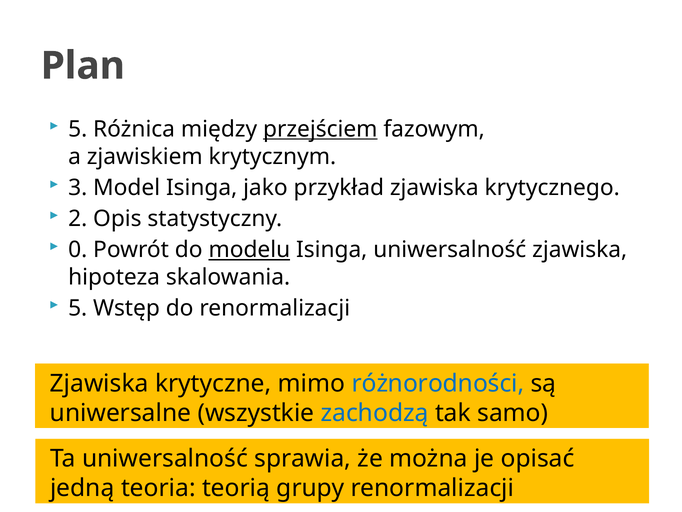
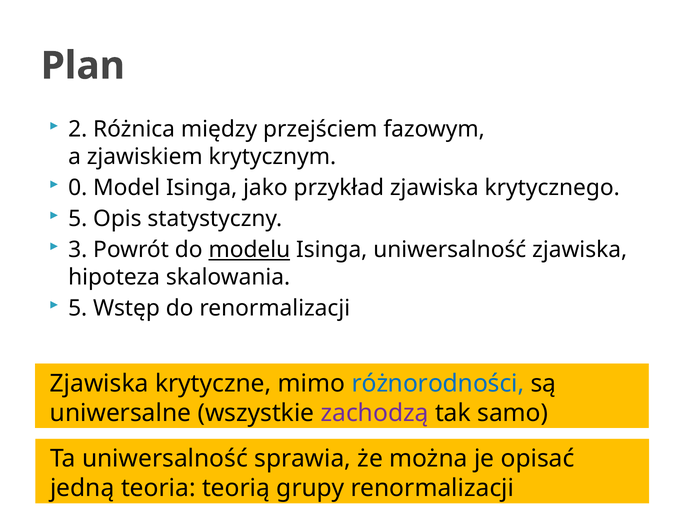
5 at (78, 129): 5 -> 2
przejściem underline: present -> none
3: 3 -> 0
2 at (78, 219): 2 -> 5
0: 0 -> 3
zachodzą colour: blue -> purple
